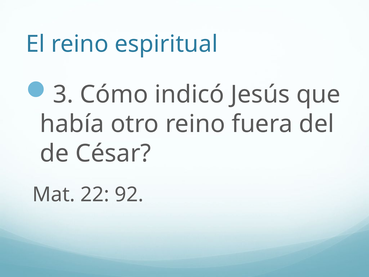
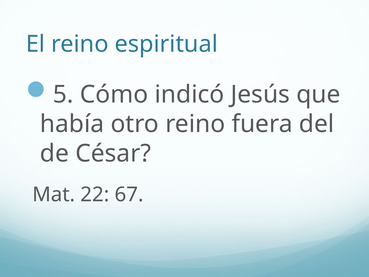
3: 3 -> 5
92: 92 -> 67
